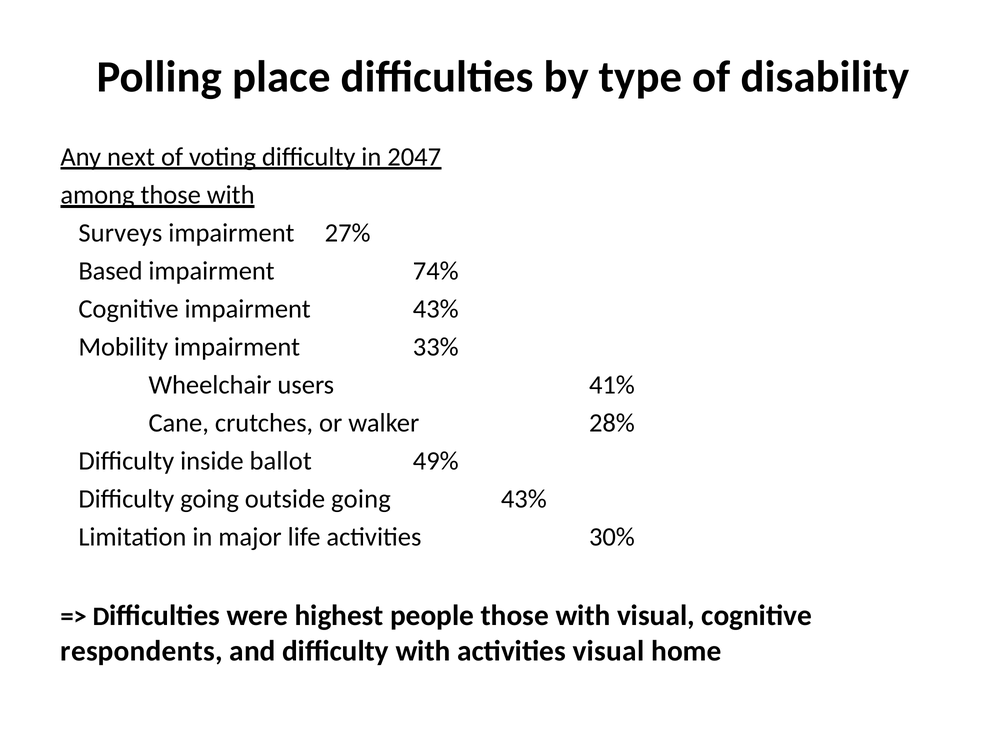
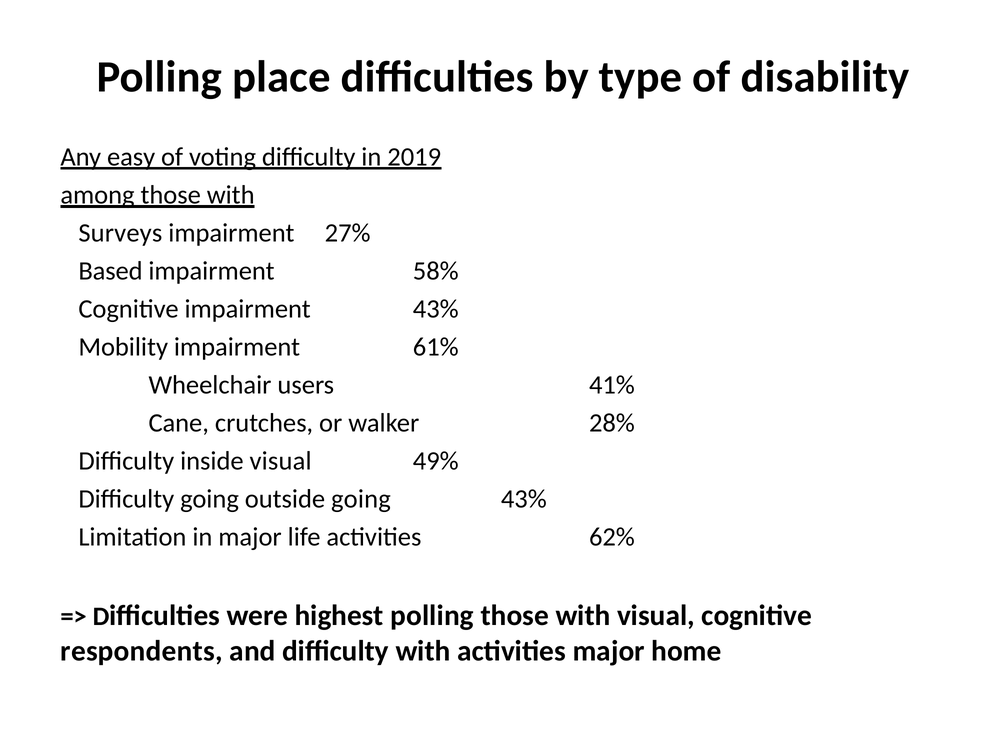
next: next -> easy
2047: 2047 -> 2019
74%: 74% -> 58%
33%: 33% -> 61%
inside ballot: ballot -> visual
30%: 30% -> 62%
highest people: people -> polling
activities visual: visual -> major
